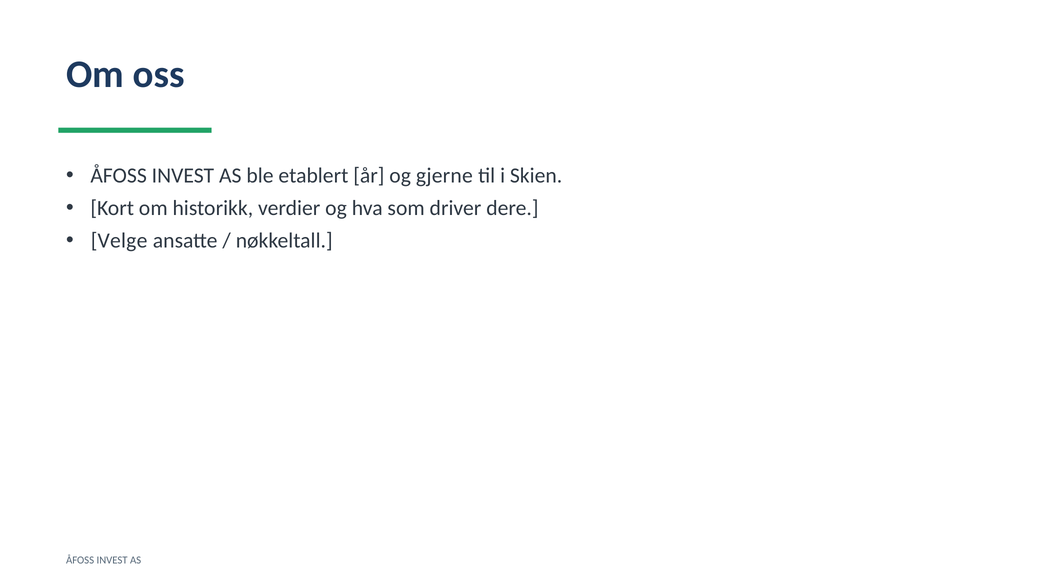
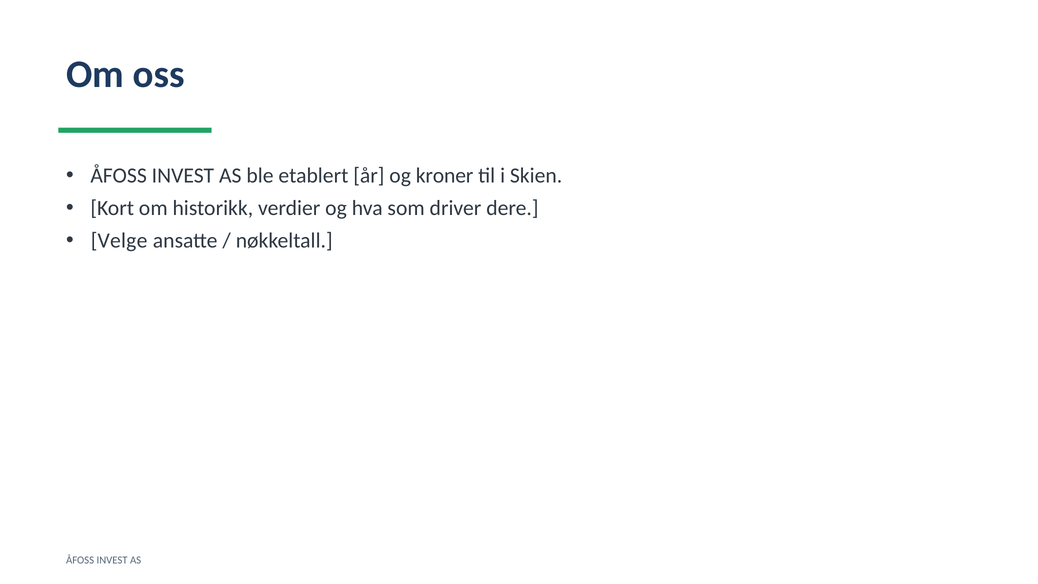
gjerne: gjerne -> kroner
